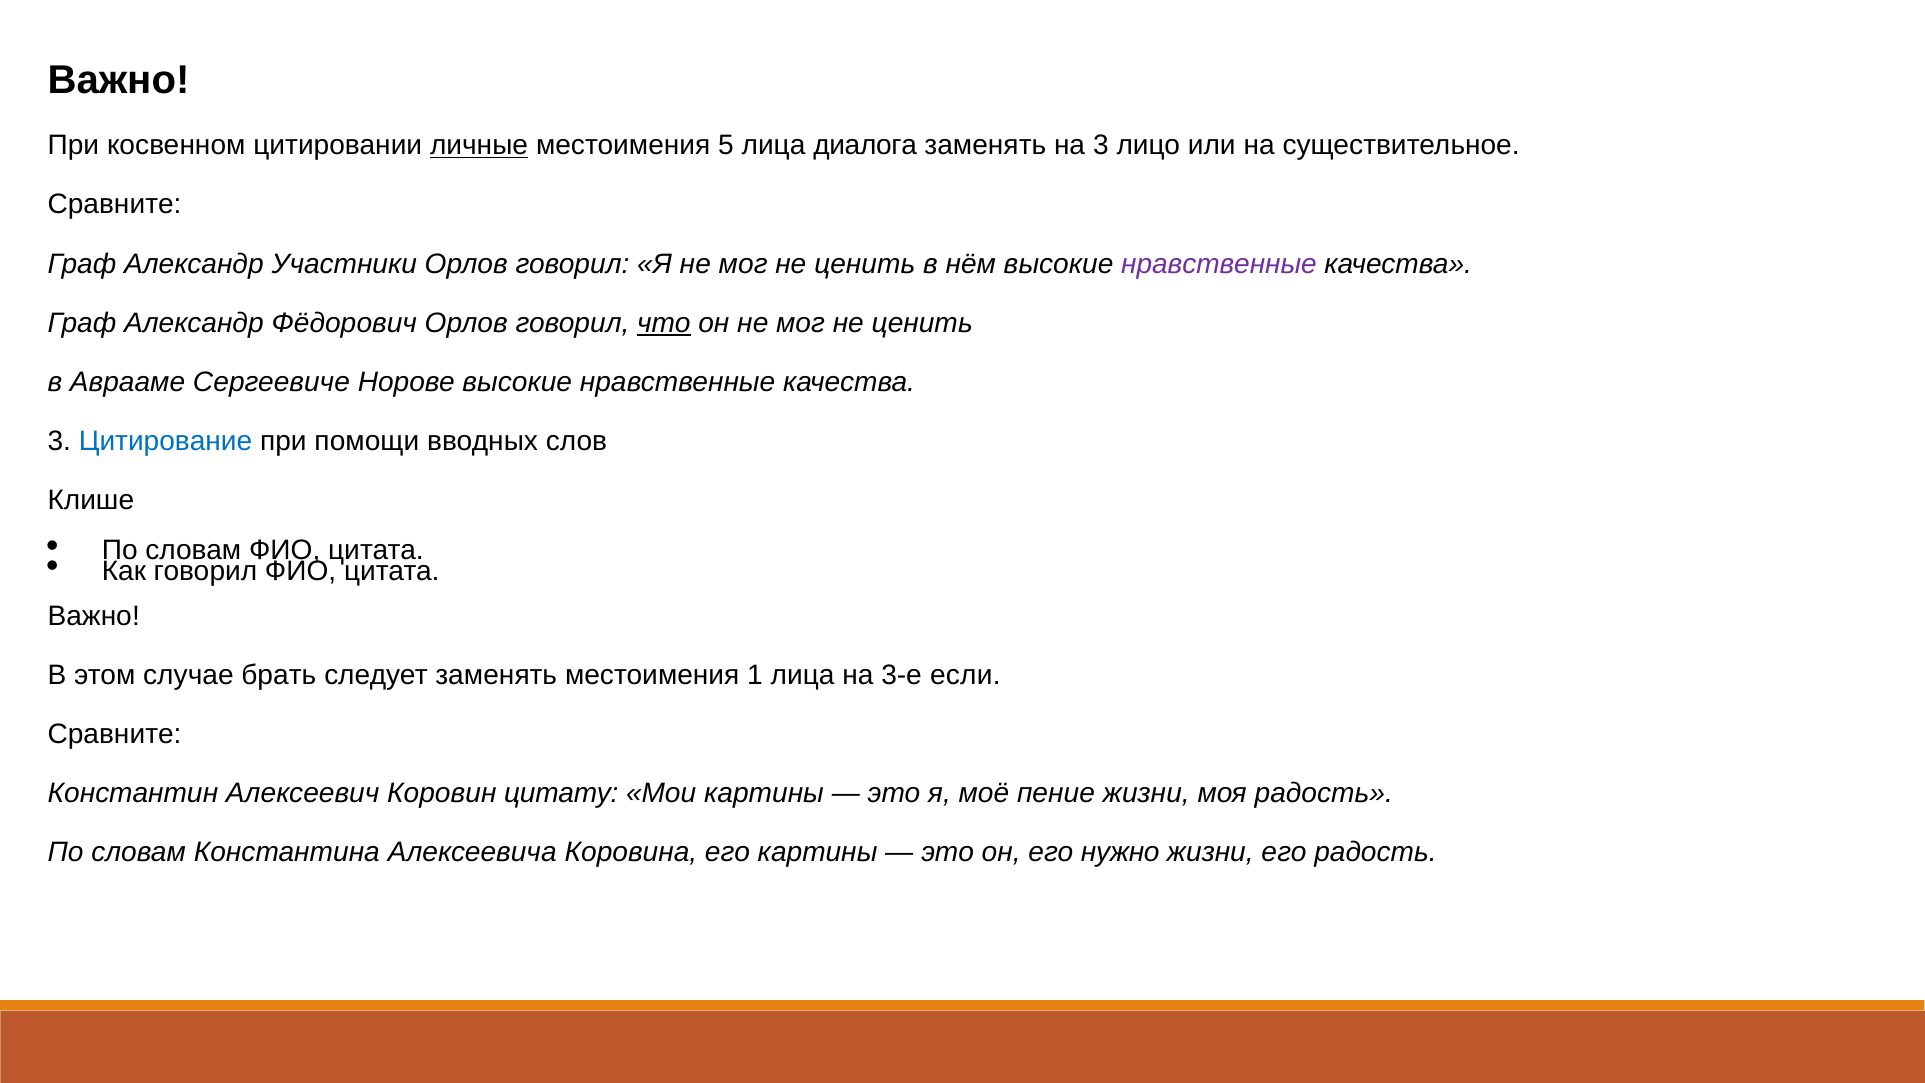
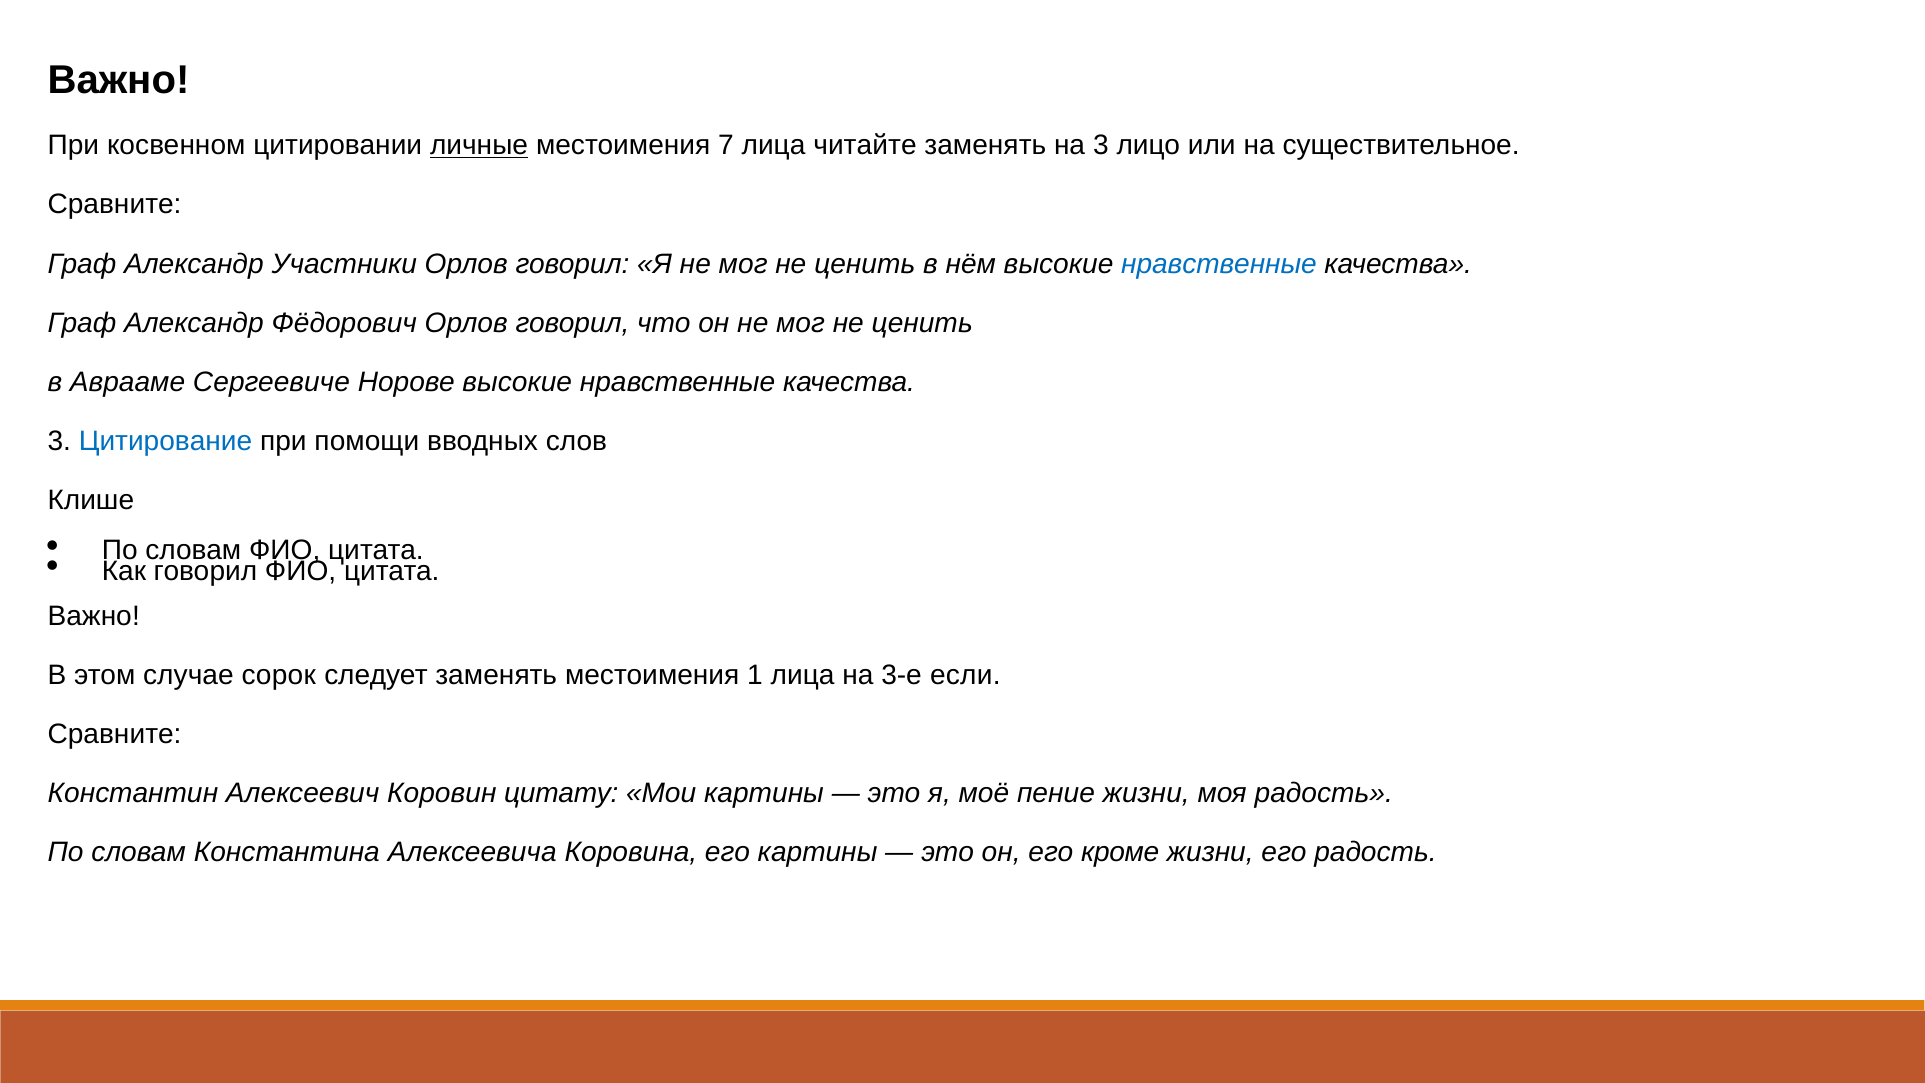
5: 5 -> 7
диалога: диалога -> читайте
нравственные at (1219, 264) colour: purple -> blue
что underline: present -> none
брать: брать -> сорок
нужно: нужно -> кроме
